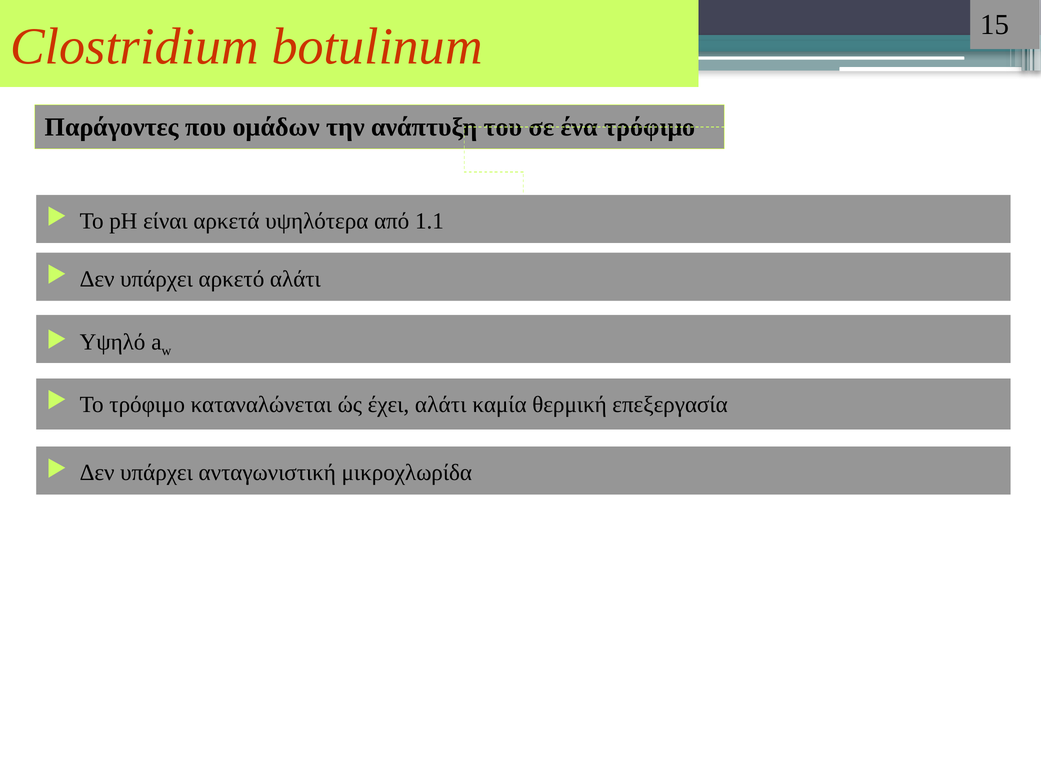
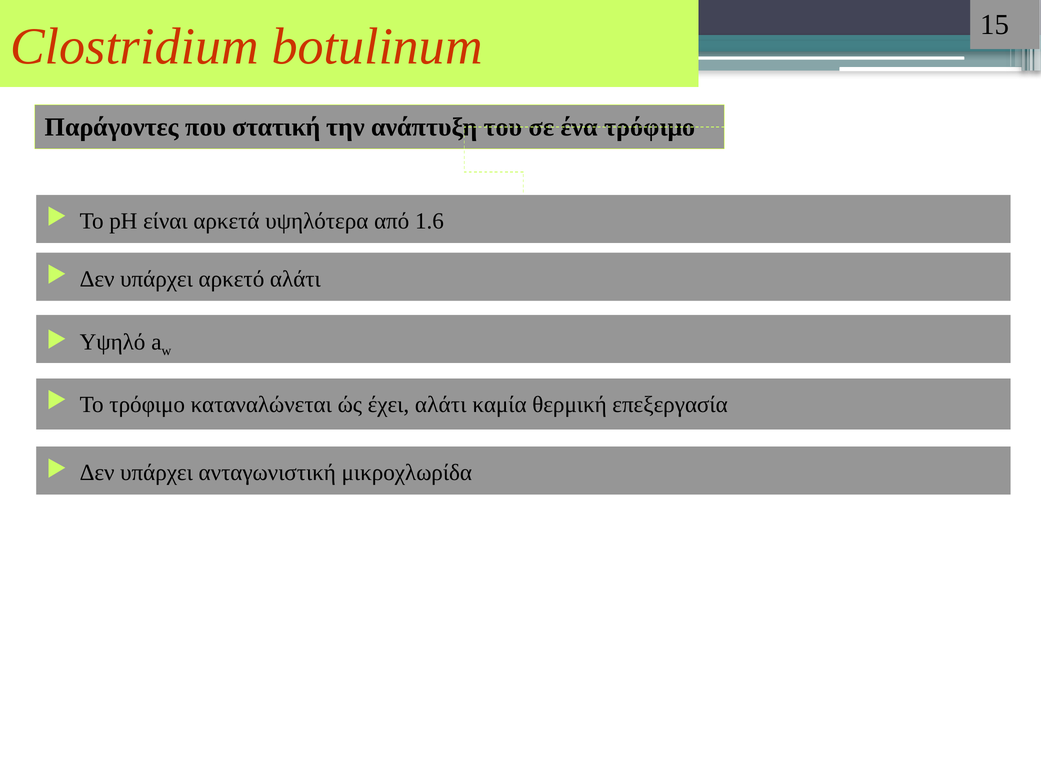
ομάδων: ομάδων -> στατική
1.1: 1.1 -> 1.6
